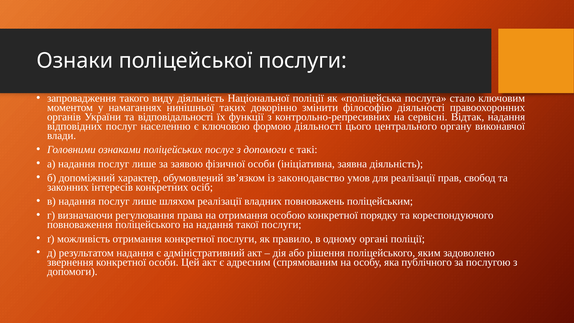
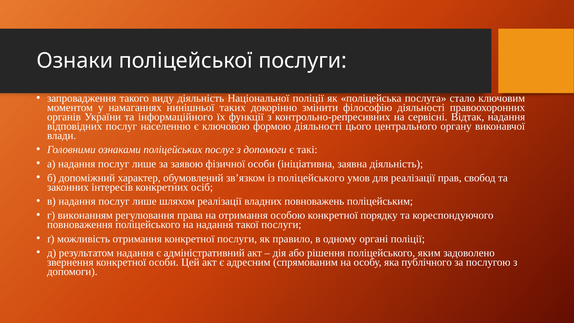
відповідальності: відповідальності -> інформаційного
із законодавство: законодавство -> поліцейського
визначаючи: визначаючи -> виконанням
